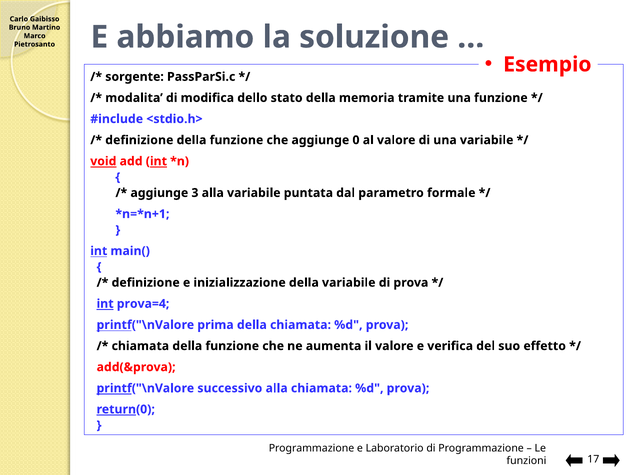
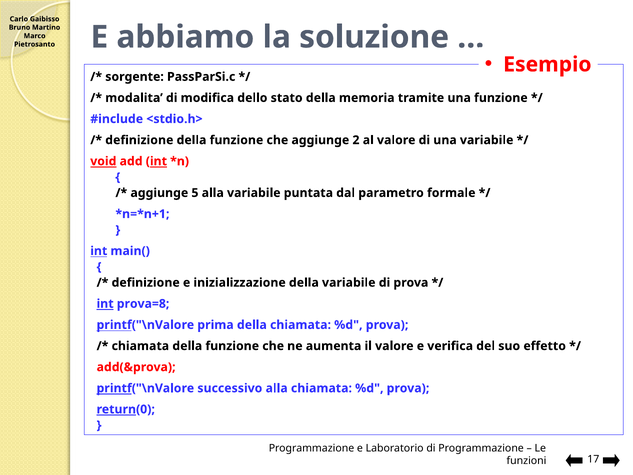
0: 0 -> 2
3: 3 -> 5
prova=4: prova=4 -> prova=8
